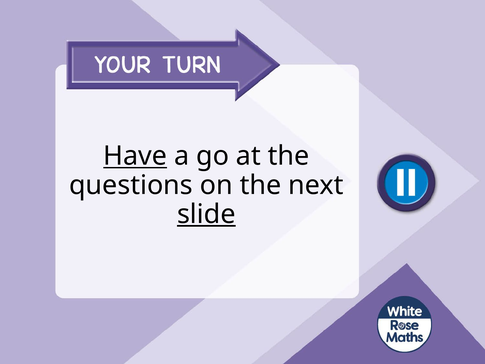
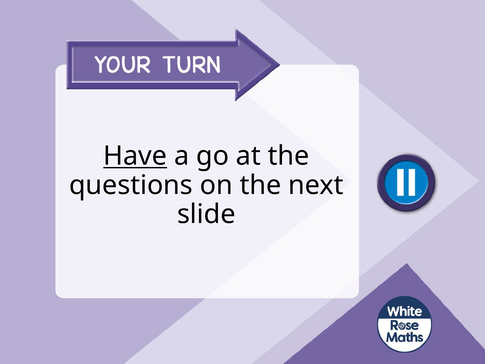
slide underline: present -> none
